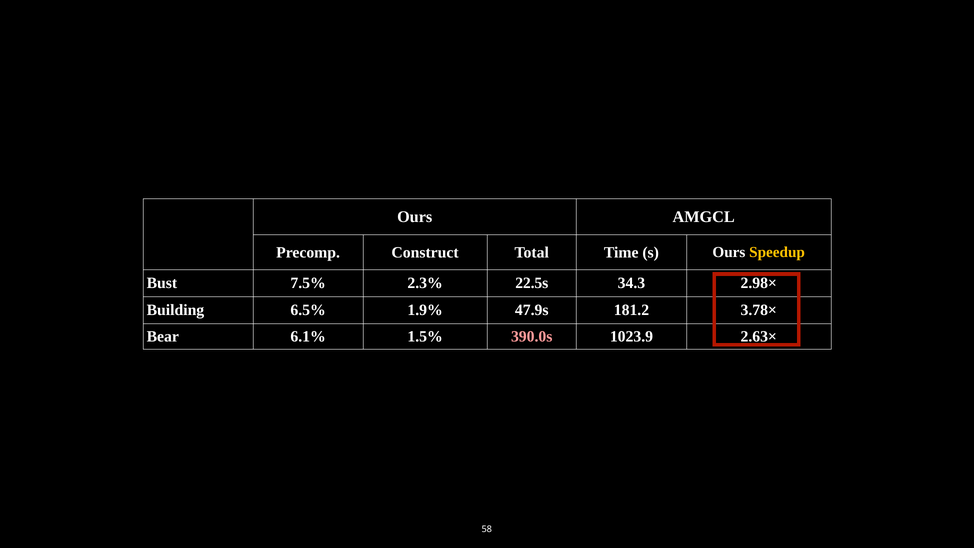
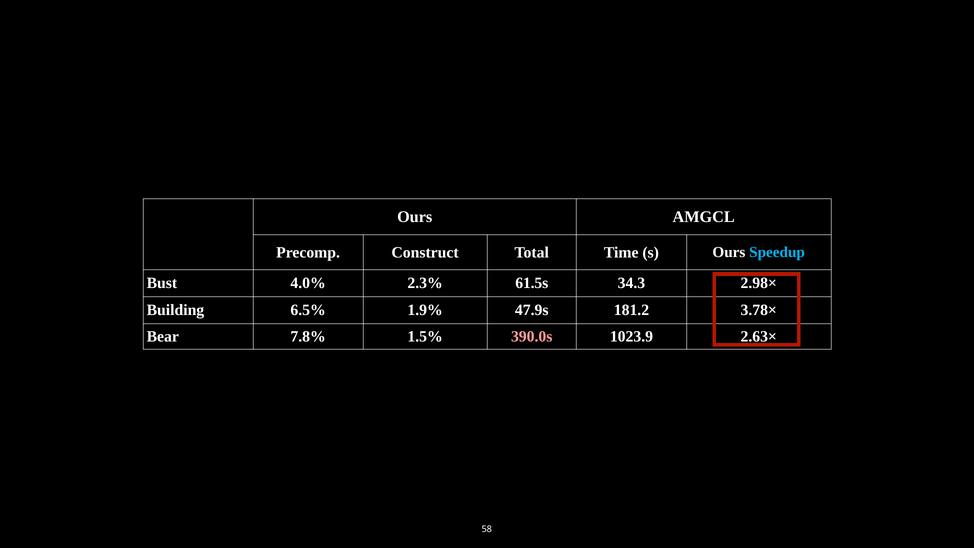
Speedup colour: yellow -> light blue
7.5%: 7.5% -> 4.0%
22.5s: 22.5s -> 61.5s
6.1%: 6.1% -> 7.8%
